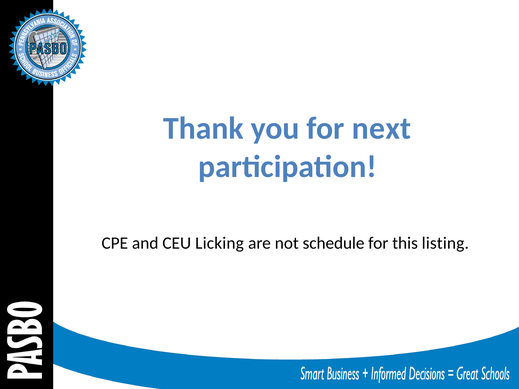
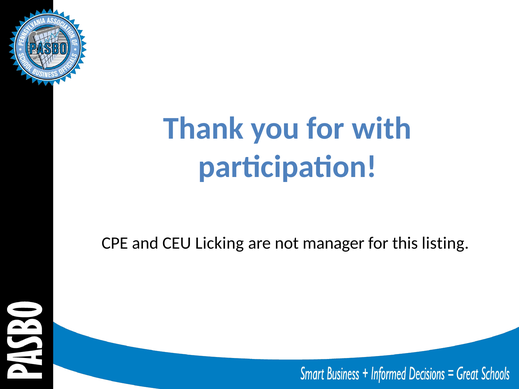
next: next -> with
schedule: schedule -> manager
